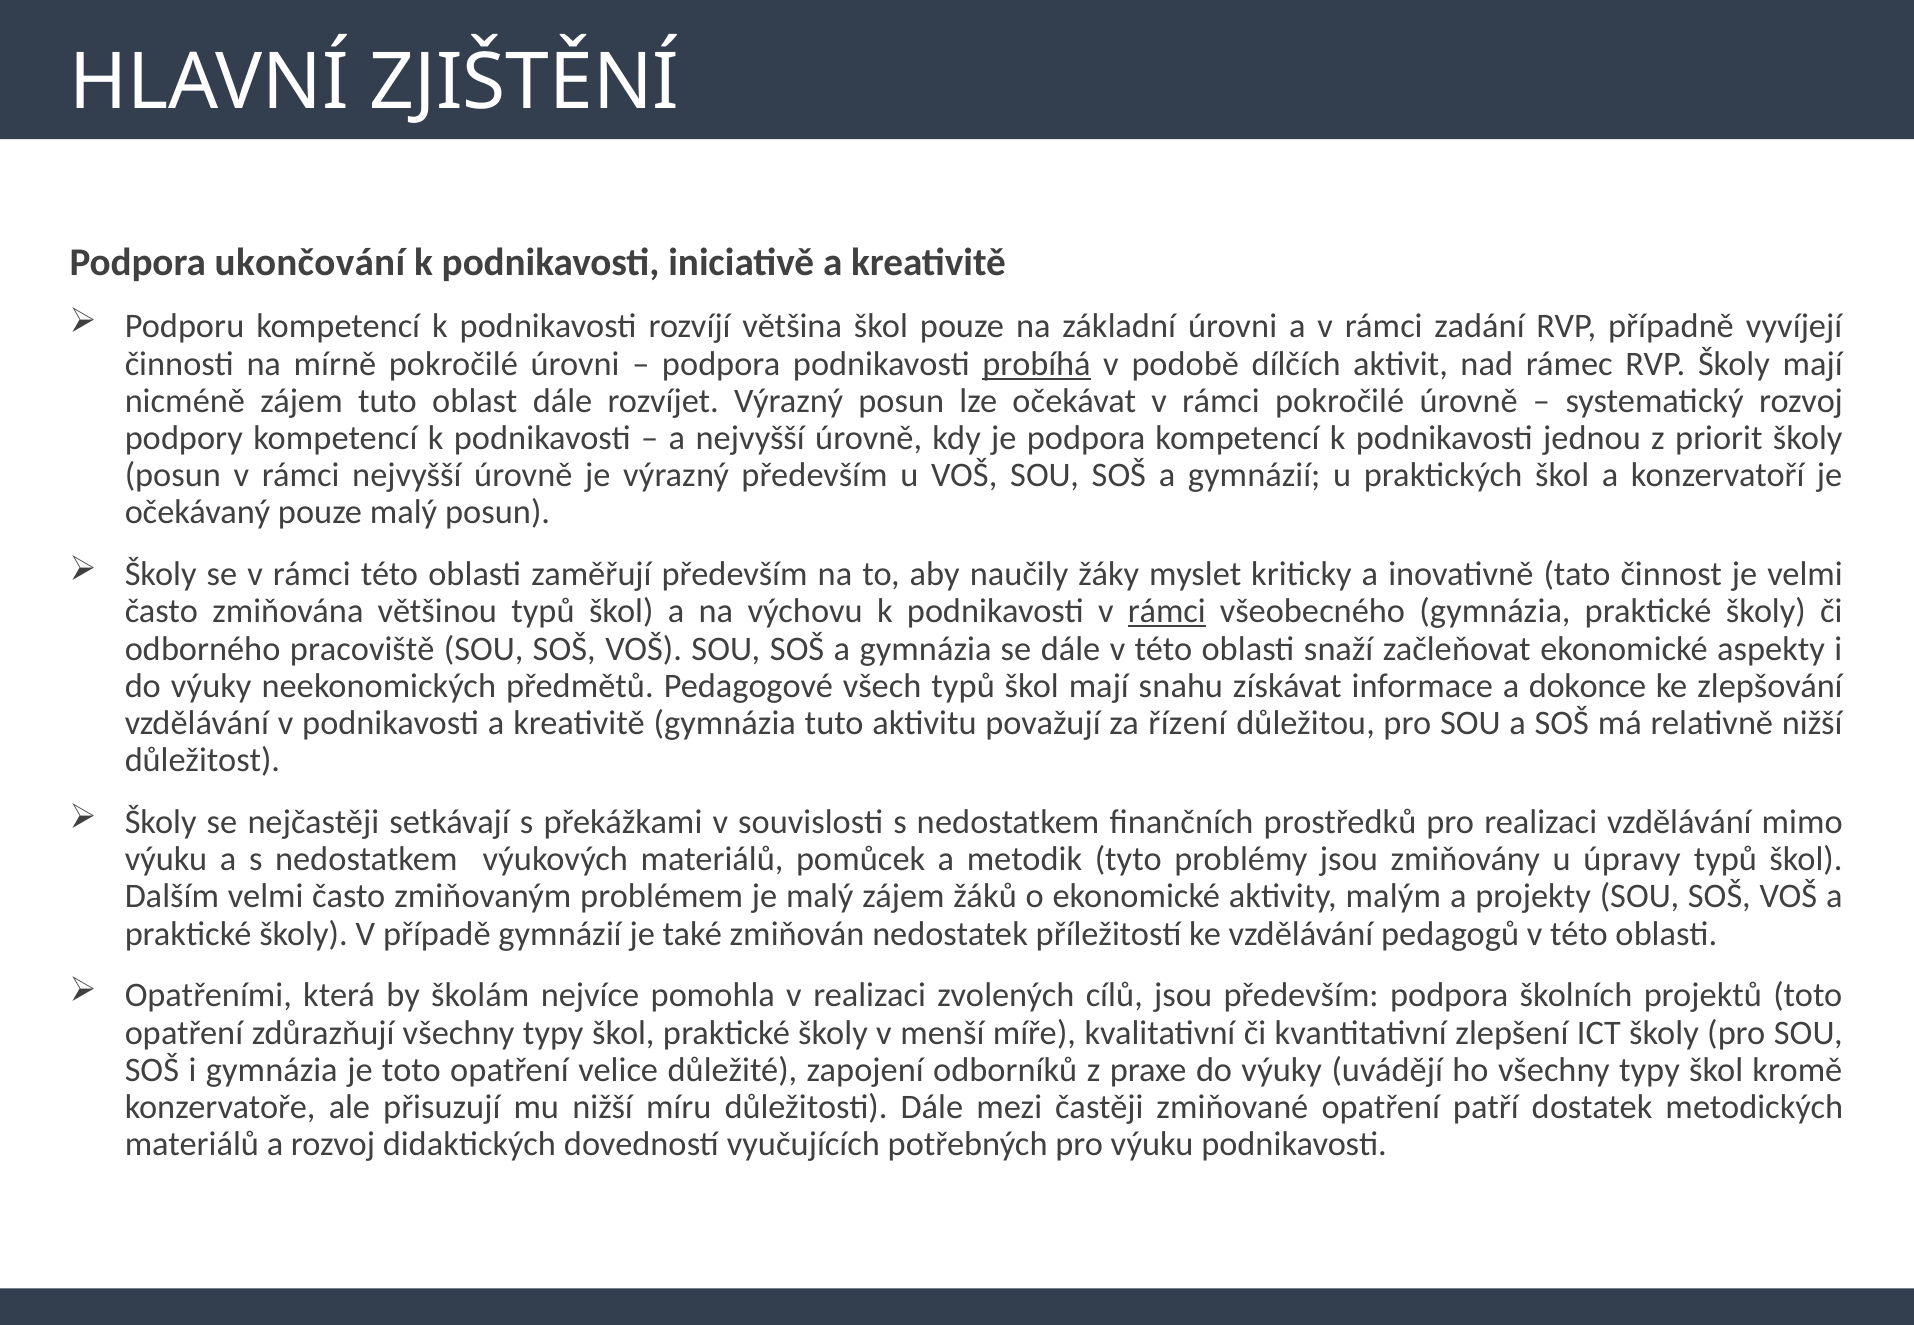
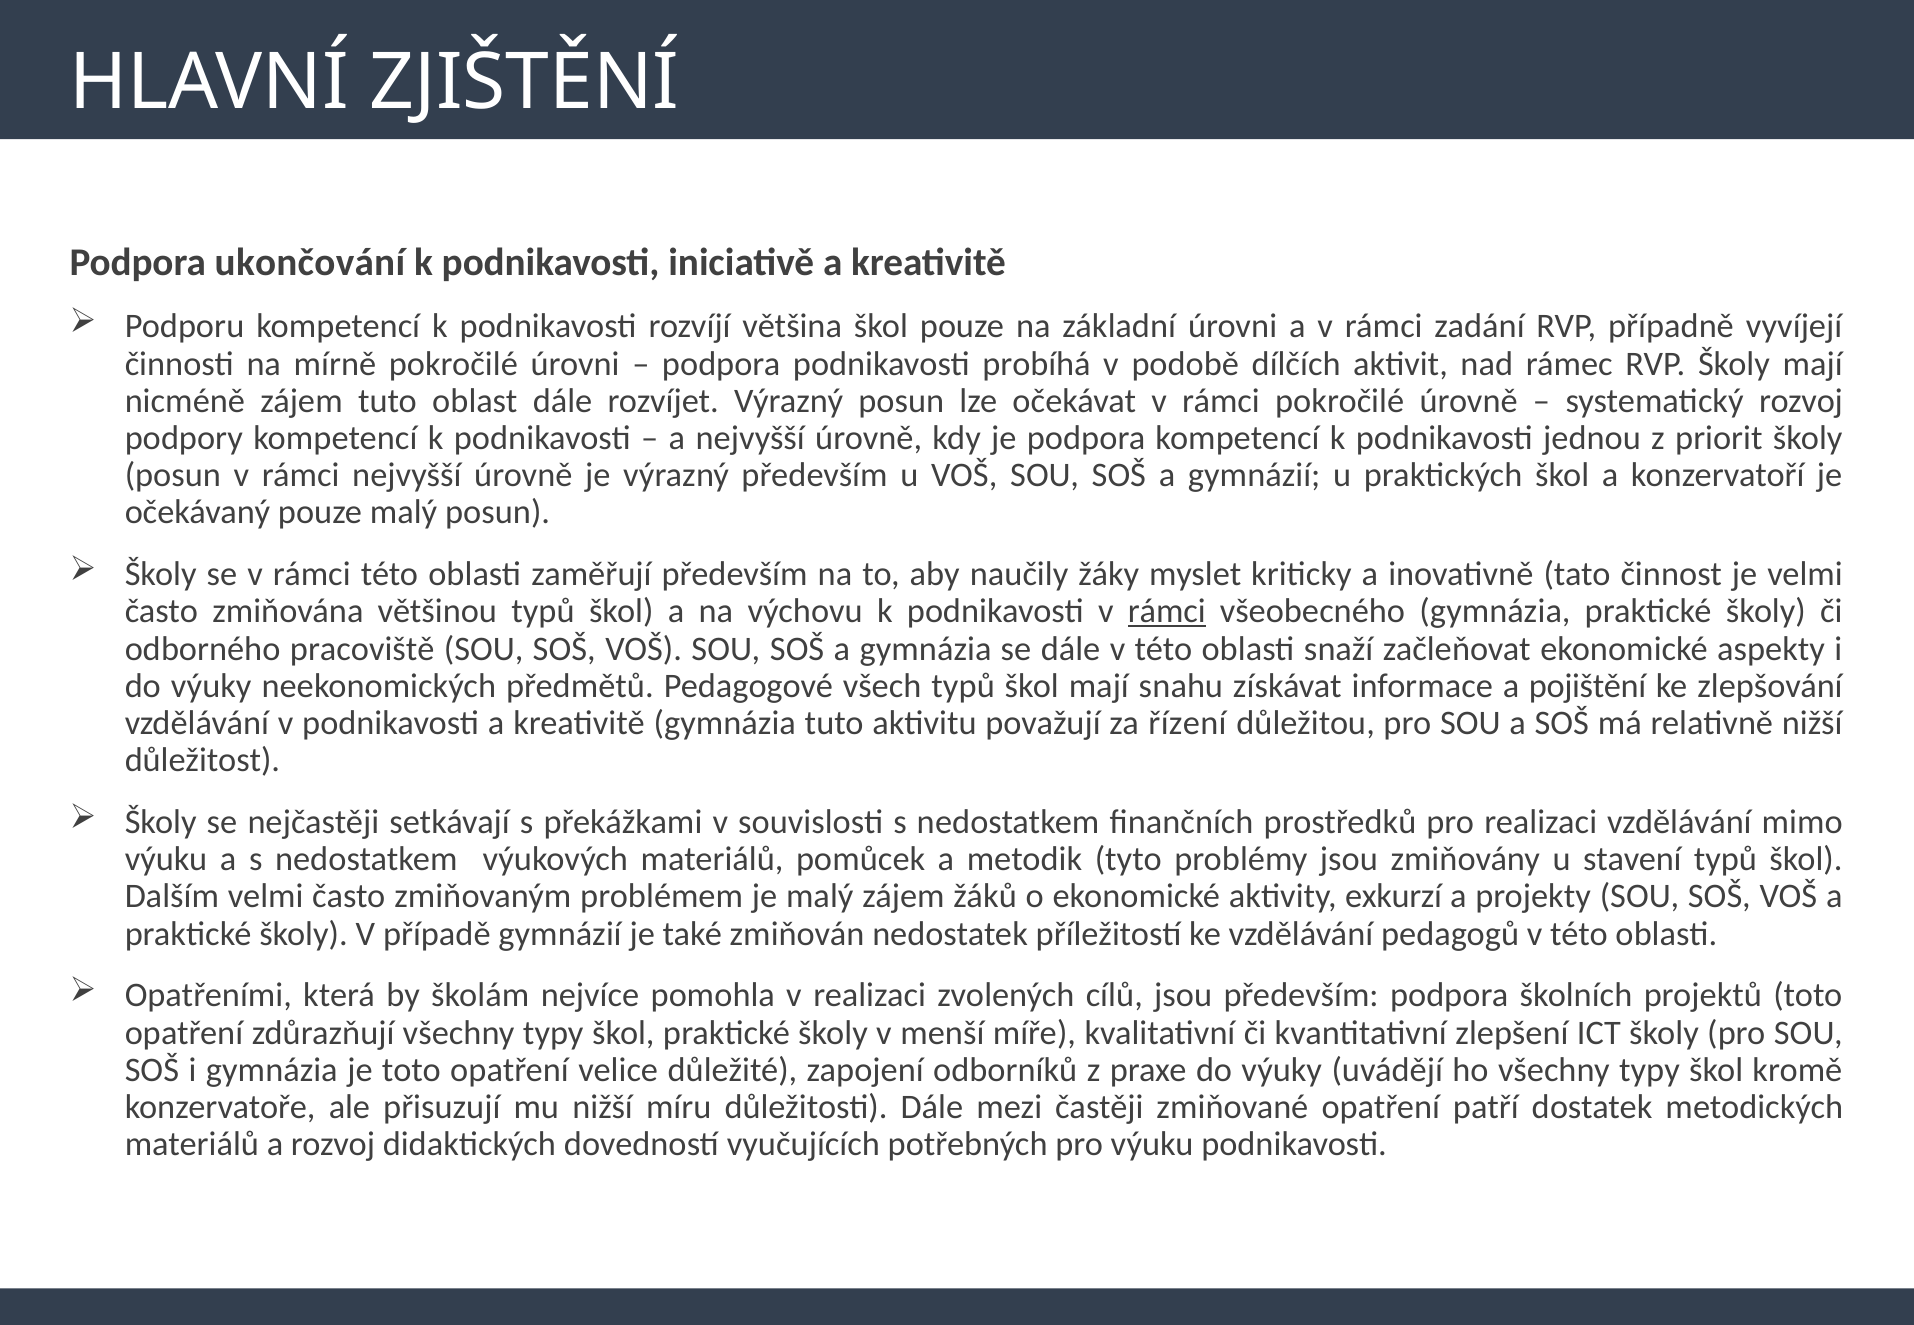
probíhá underline: present -> none
dokonce: dokonce -> pojištění
úpravy: úpravy -> stavení
malým: malým -> exkurzí
